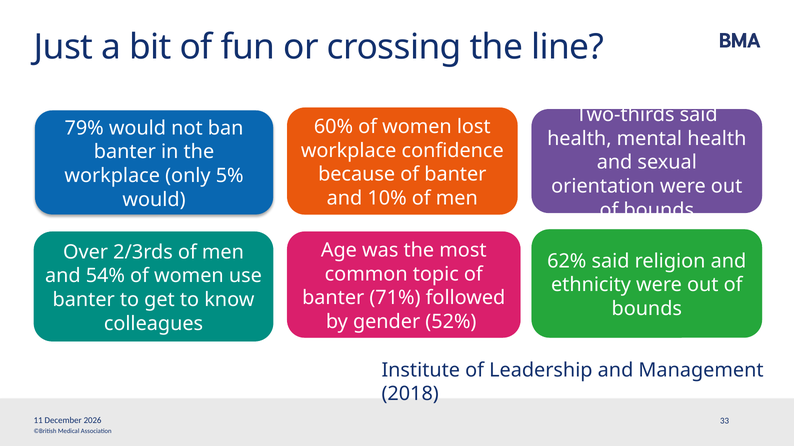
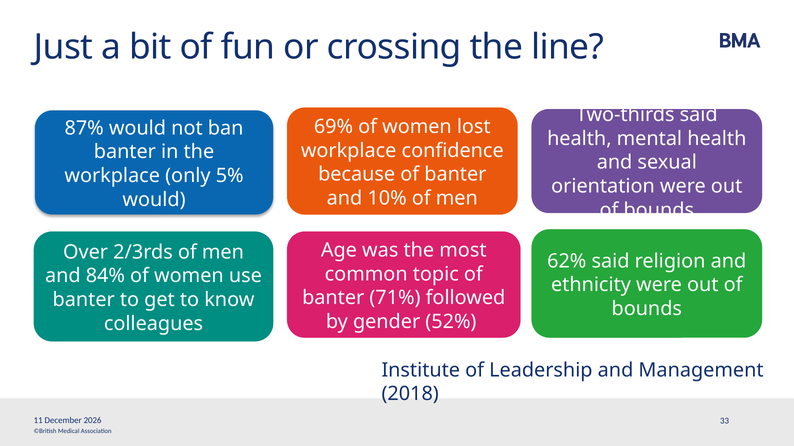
60%: 60% -> 69%
79%: 79% -> 87%
54%: 54% -> 84%
